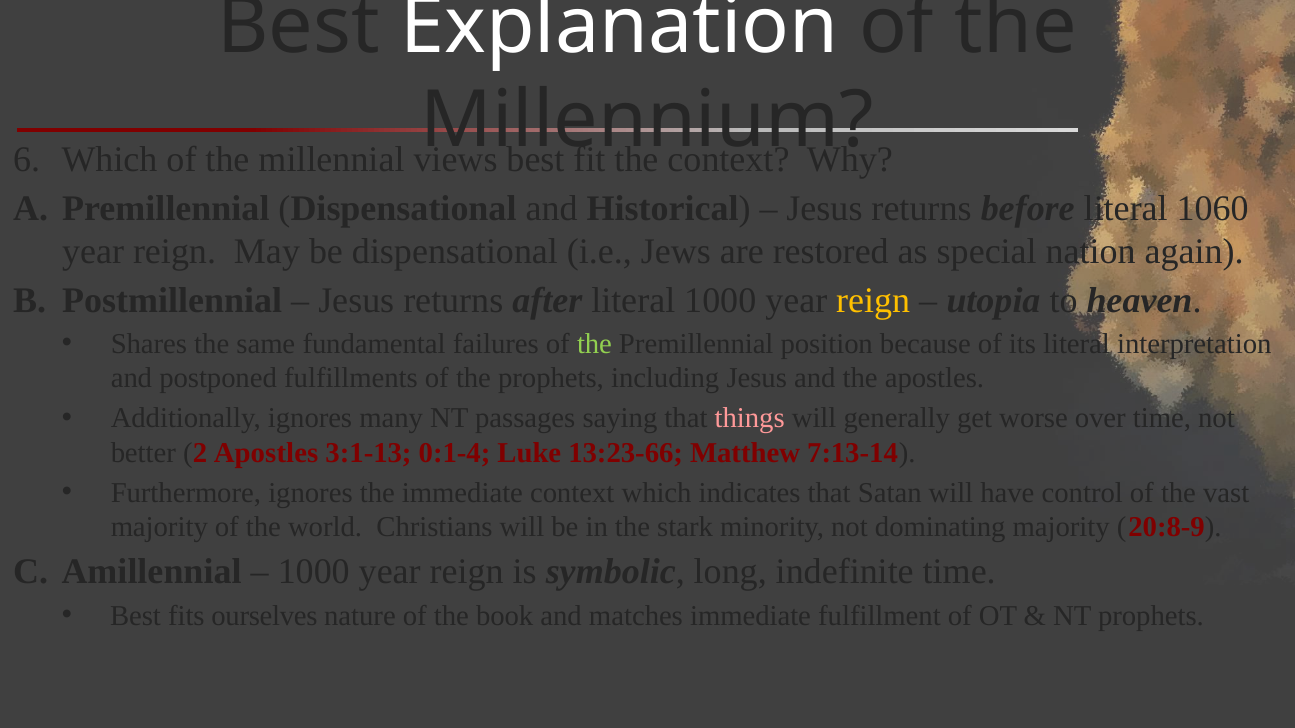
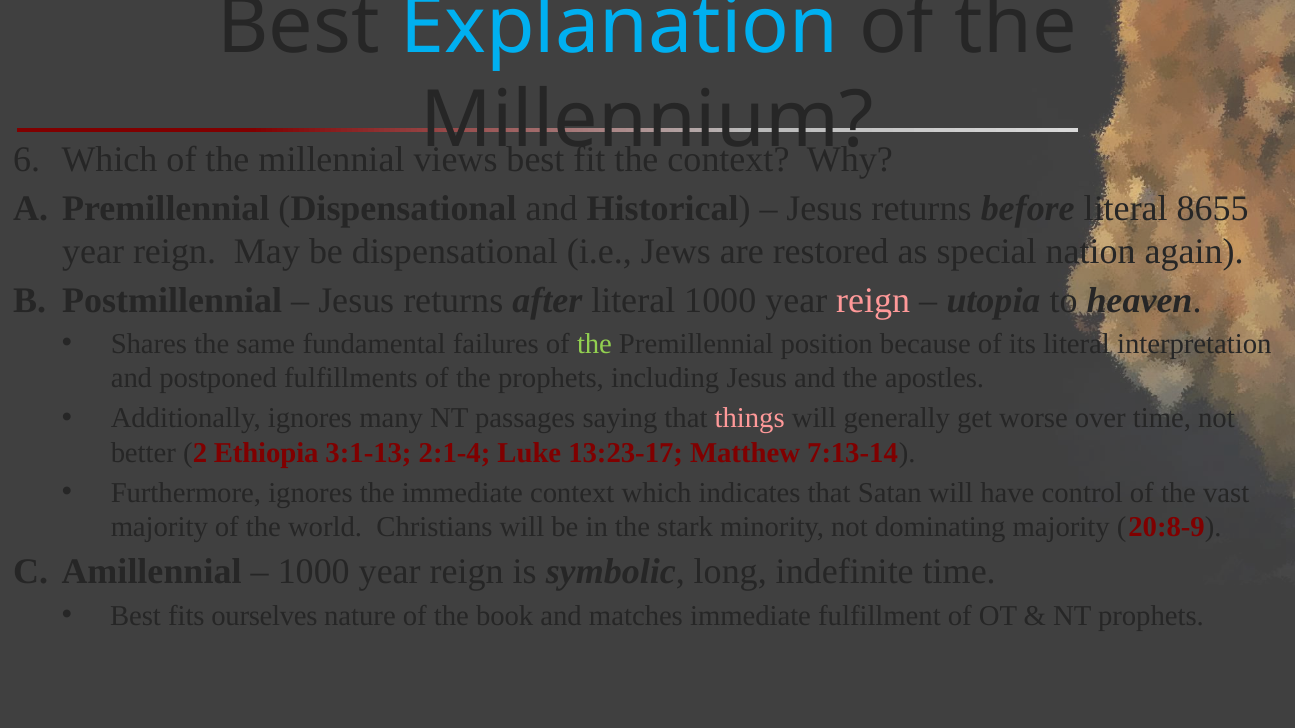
Explanation colour: white -> light blue
1060: 1060 -> 8655
reign at (873, 300) colour: yellow -> pink
2 Apostles: Apostles -> Ethiopia
0:1-4: 0:1-4 -> 2:1-4
13:23-66: 13:23-66 -> 13:23-17
